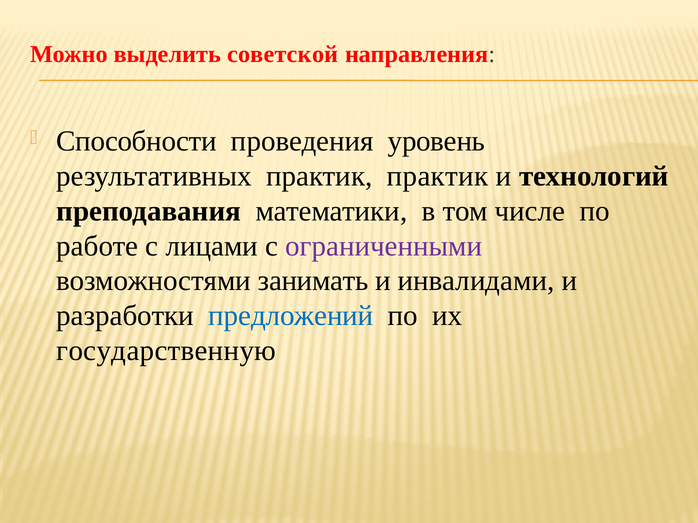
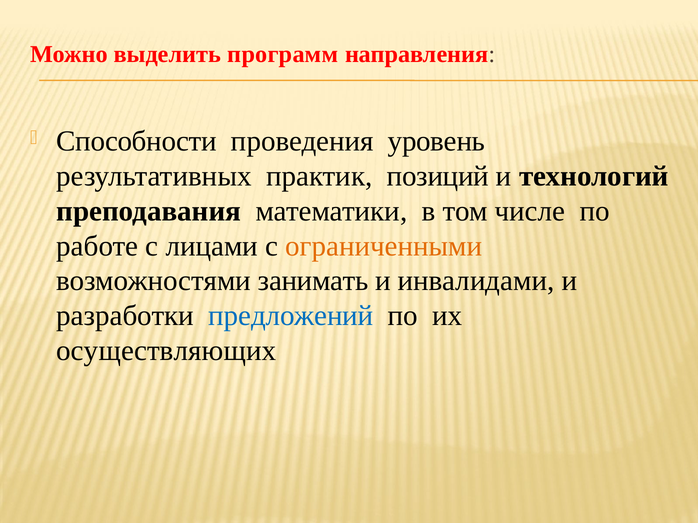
советской: советской -> программ
практик практик: практик -> позиций
ограниченными colour: purple -> orange
государственную: государственную -> осуществляющих
